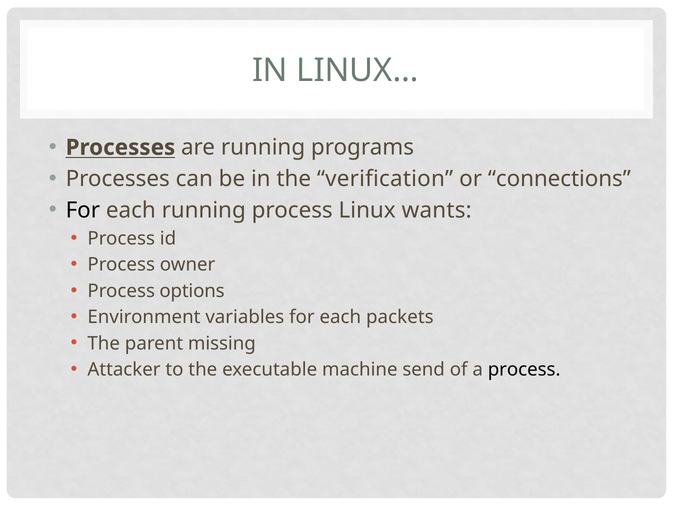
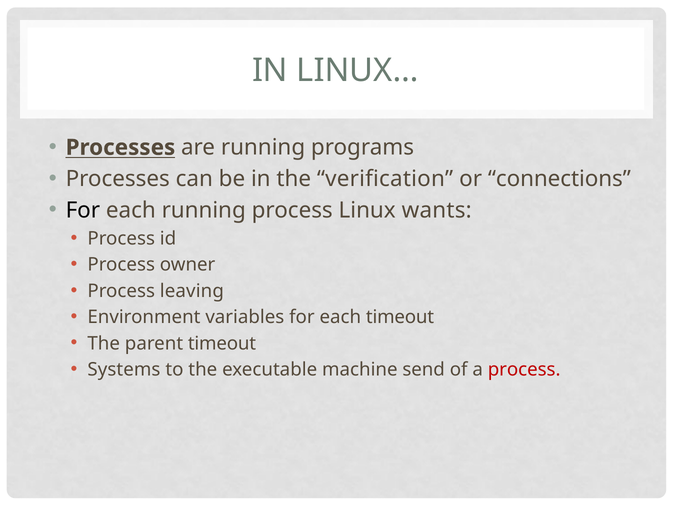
options: options -> leaving
each packets: packets -> timeout
parent missing: missing -> timeout
Attacker: Attacker -> Systems
process at (524, 369) colour: black -> red
